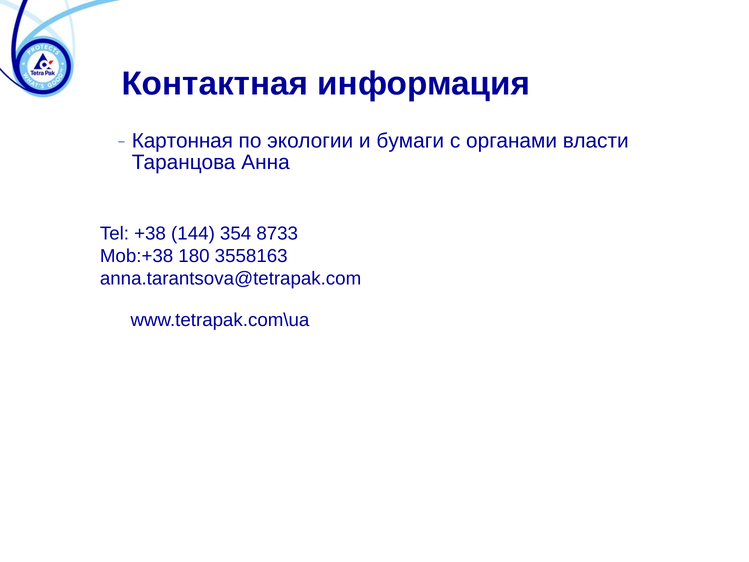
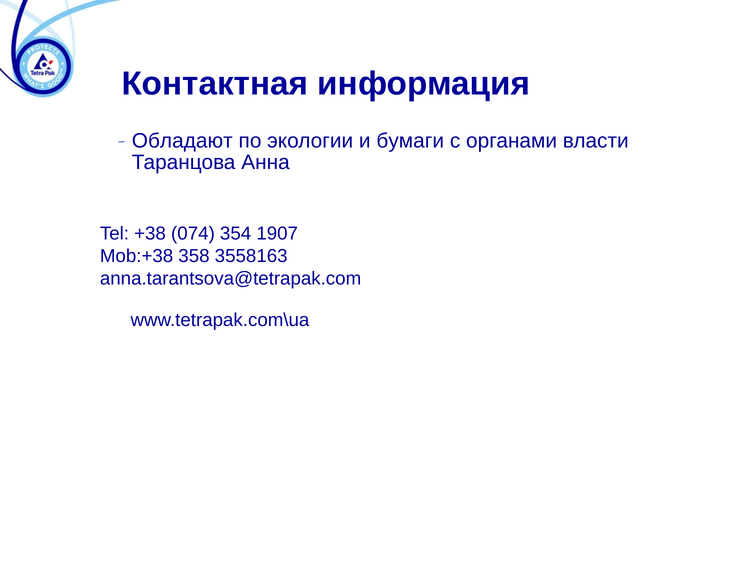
Картонная: Картонная -> Обладают
144: 144 -> 074
8733: 8733 -> 1907
180: 180 -> 358
